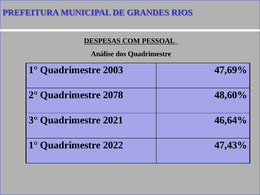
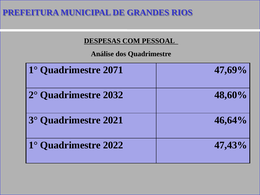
2003: 2003 -> 2071
2078: 2078 -> 2032
